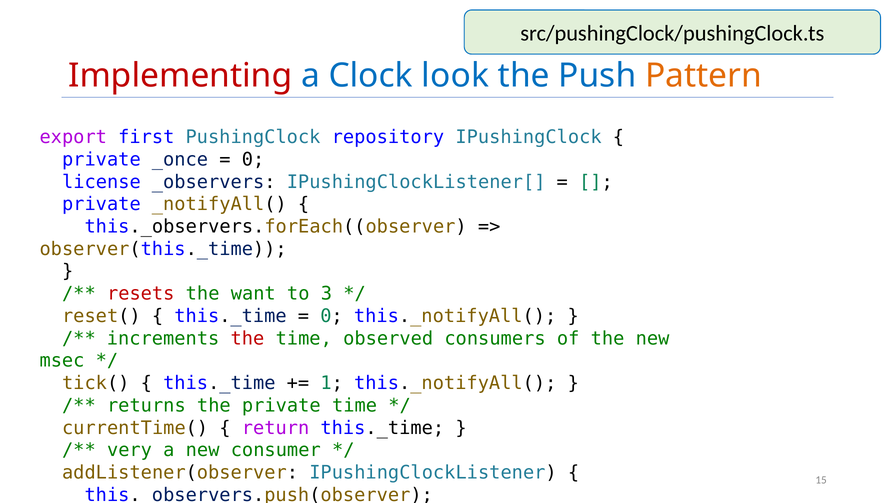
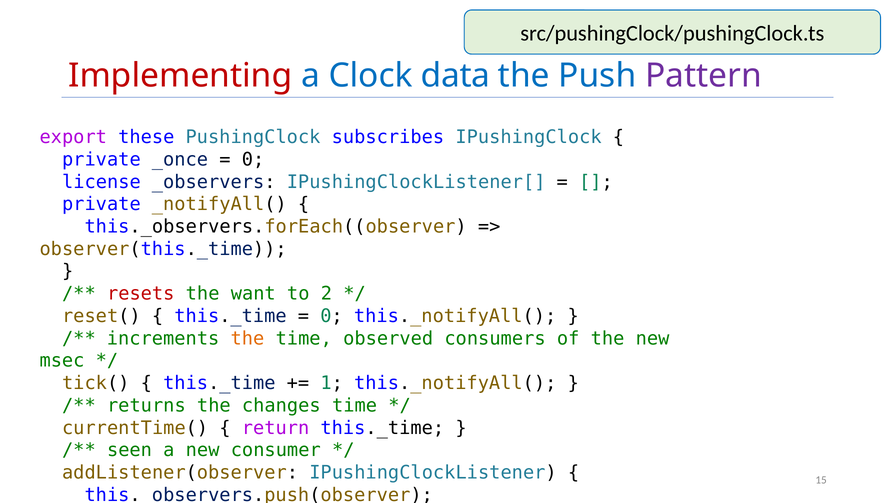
look: look -> data
Pattern colour: orange -> purple
first: first -> these
repository: repository -> subscribes
3: 3 -> 2
the at (247, 339) colour: red -> orange
the private: private -> changes
very: very -> seen
